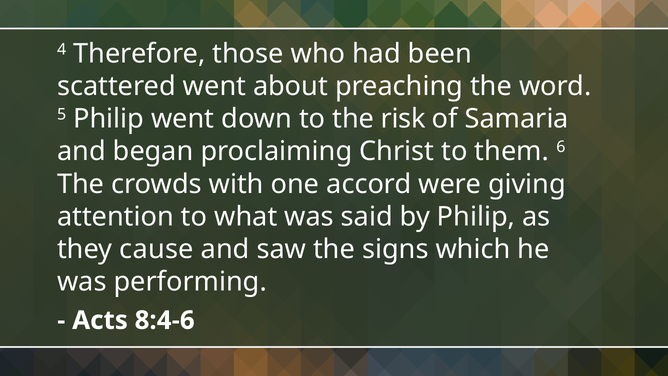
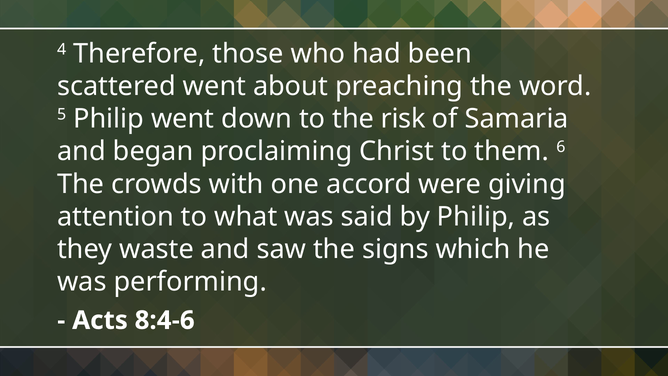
cause: cause -> waste
